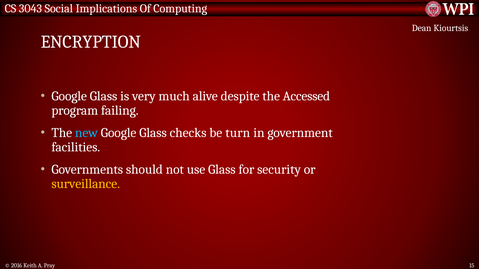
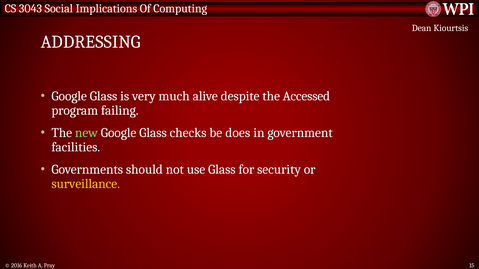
ENCRYPTION: ENCRYPTION -> ADDRESSING
new colour: light blue -> light green
turn: turn -> does
